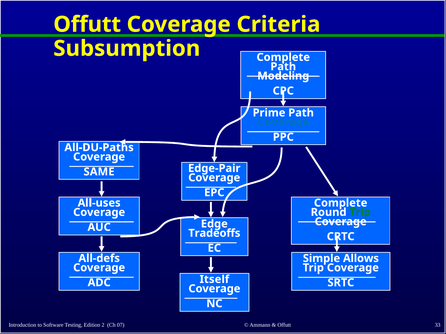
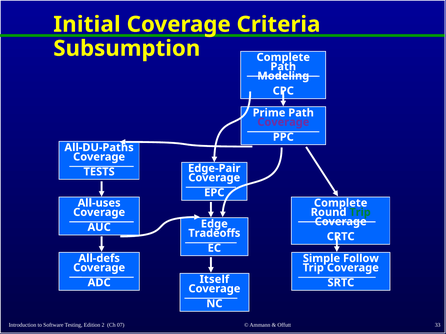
Offutt at (87, 24): Offutt -> Initial
Coverage at (283, 122) colour: blue -> purple
SAME: SAME -> TESTS
Allows: Allows -> Follow
